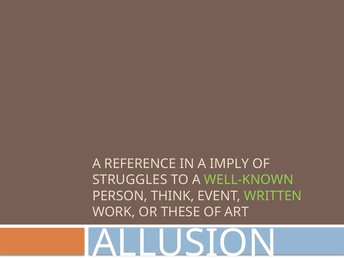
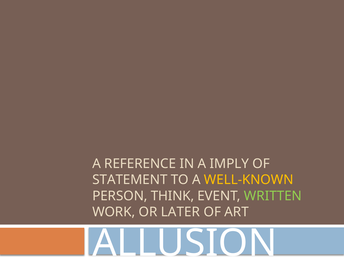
STRUGGLES: STRUGGLES -> STATEMENT
WELL-KNOWN colour: light green -> yellow
THESE: THESE -> LATER
